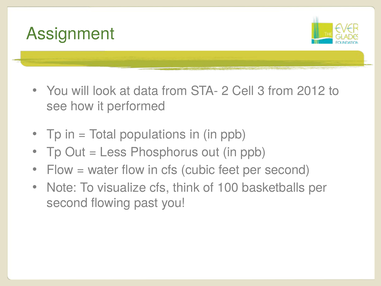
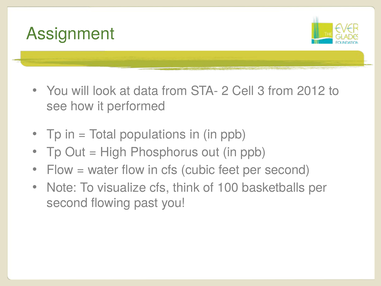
Less: Less -> High
